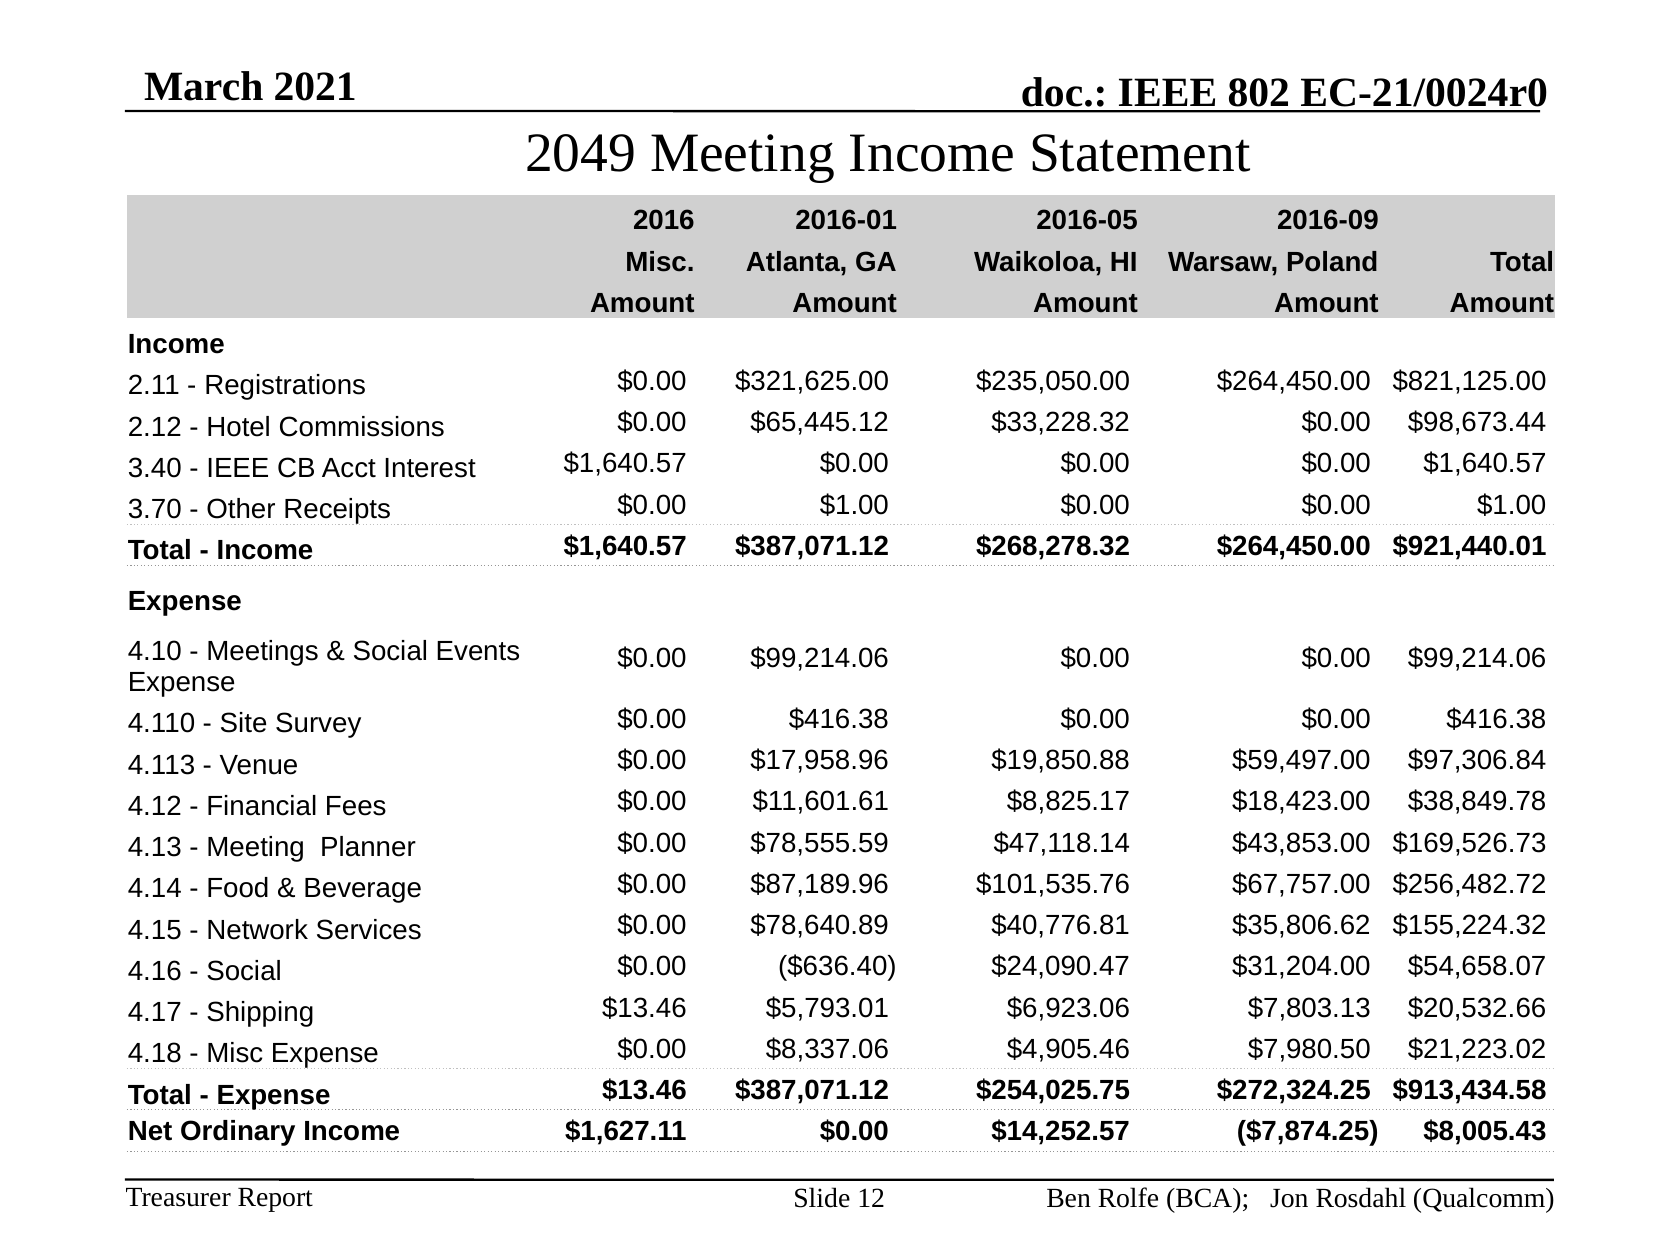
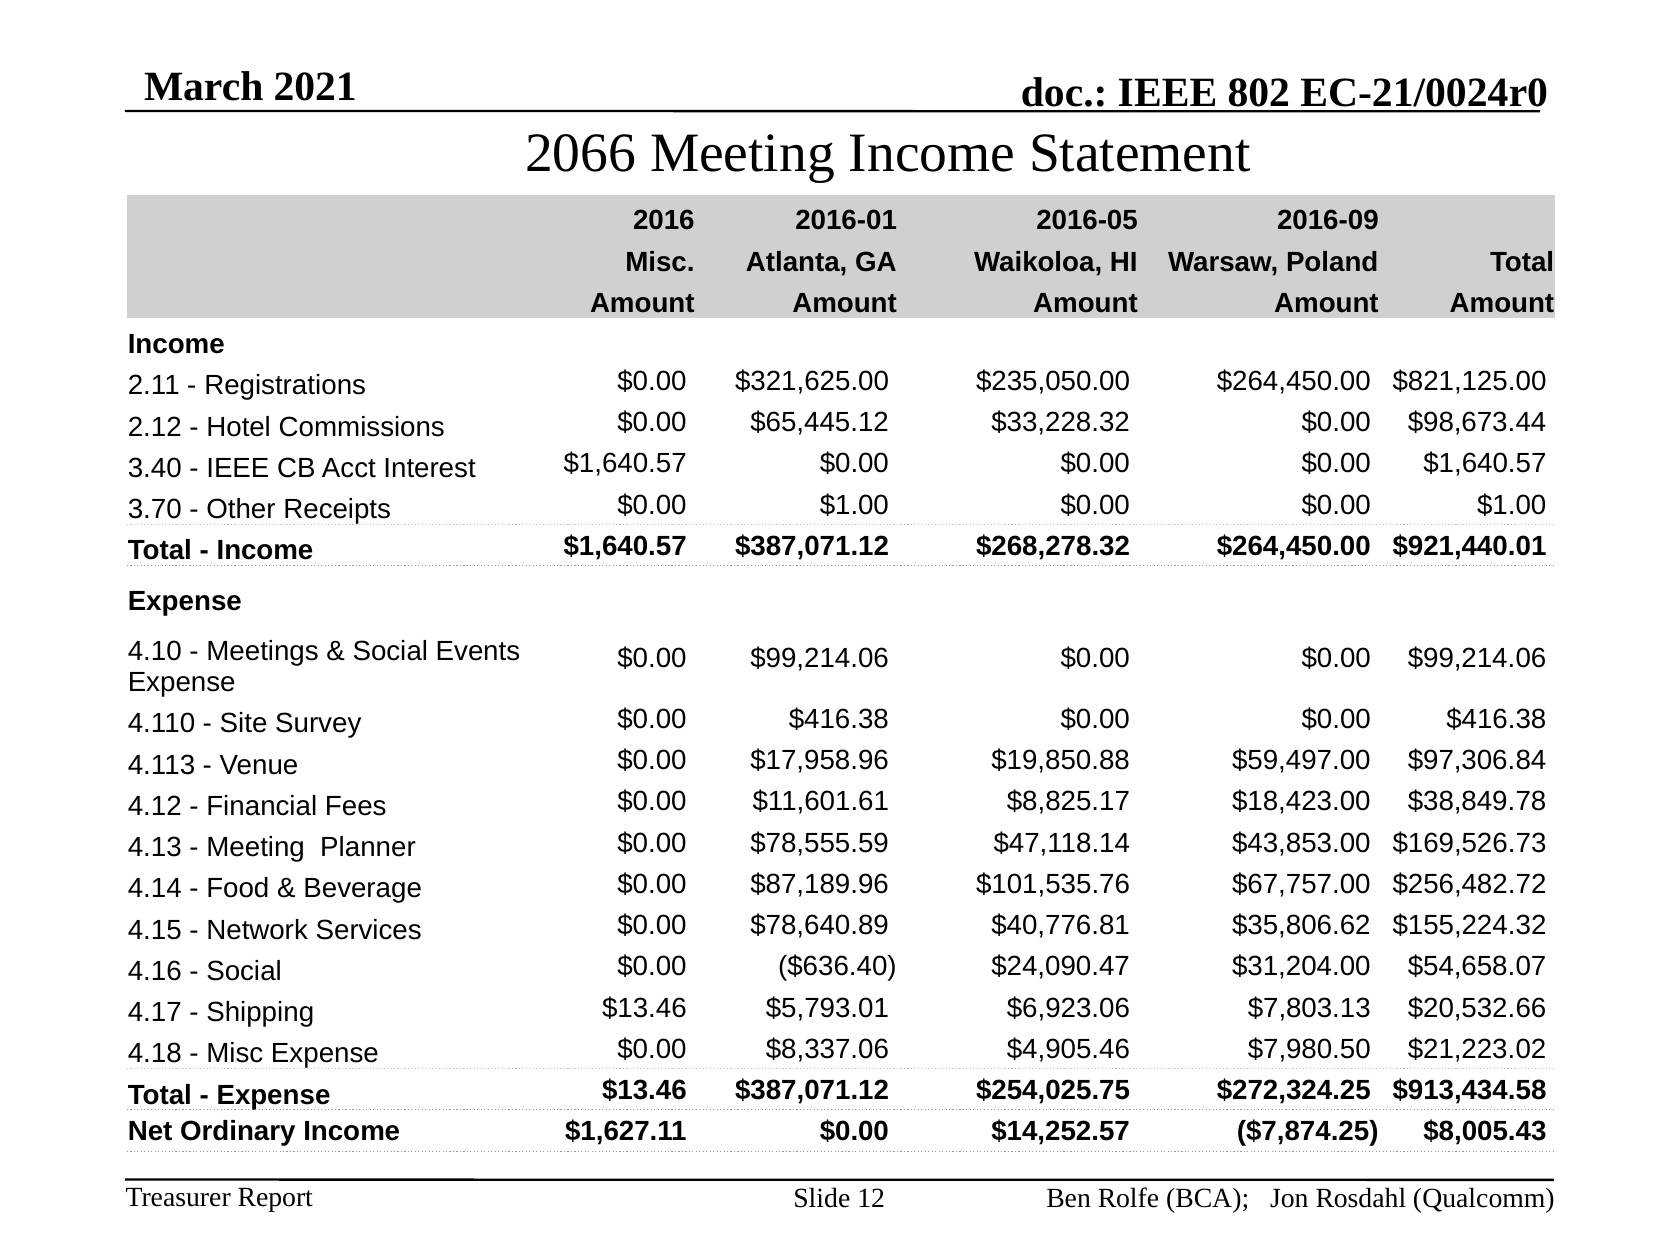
2049: 2049 -> 2066
